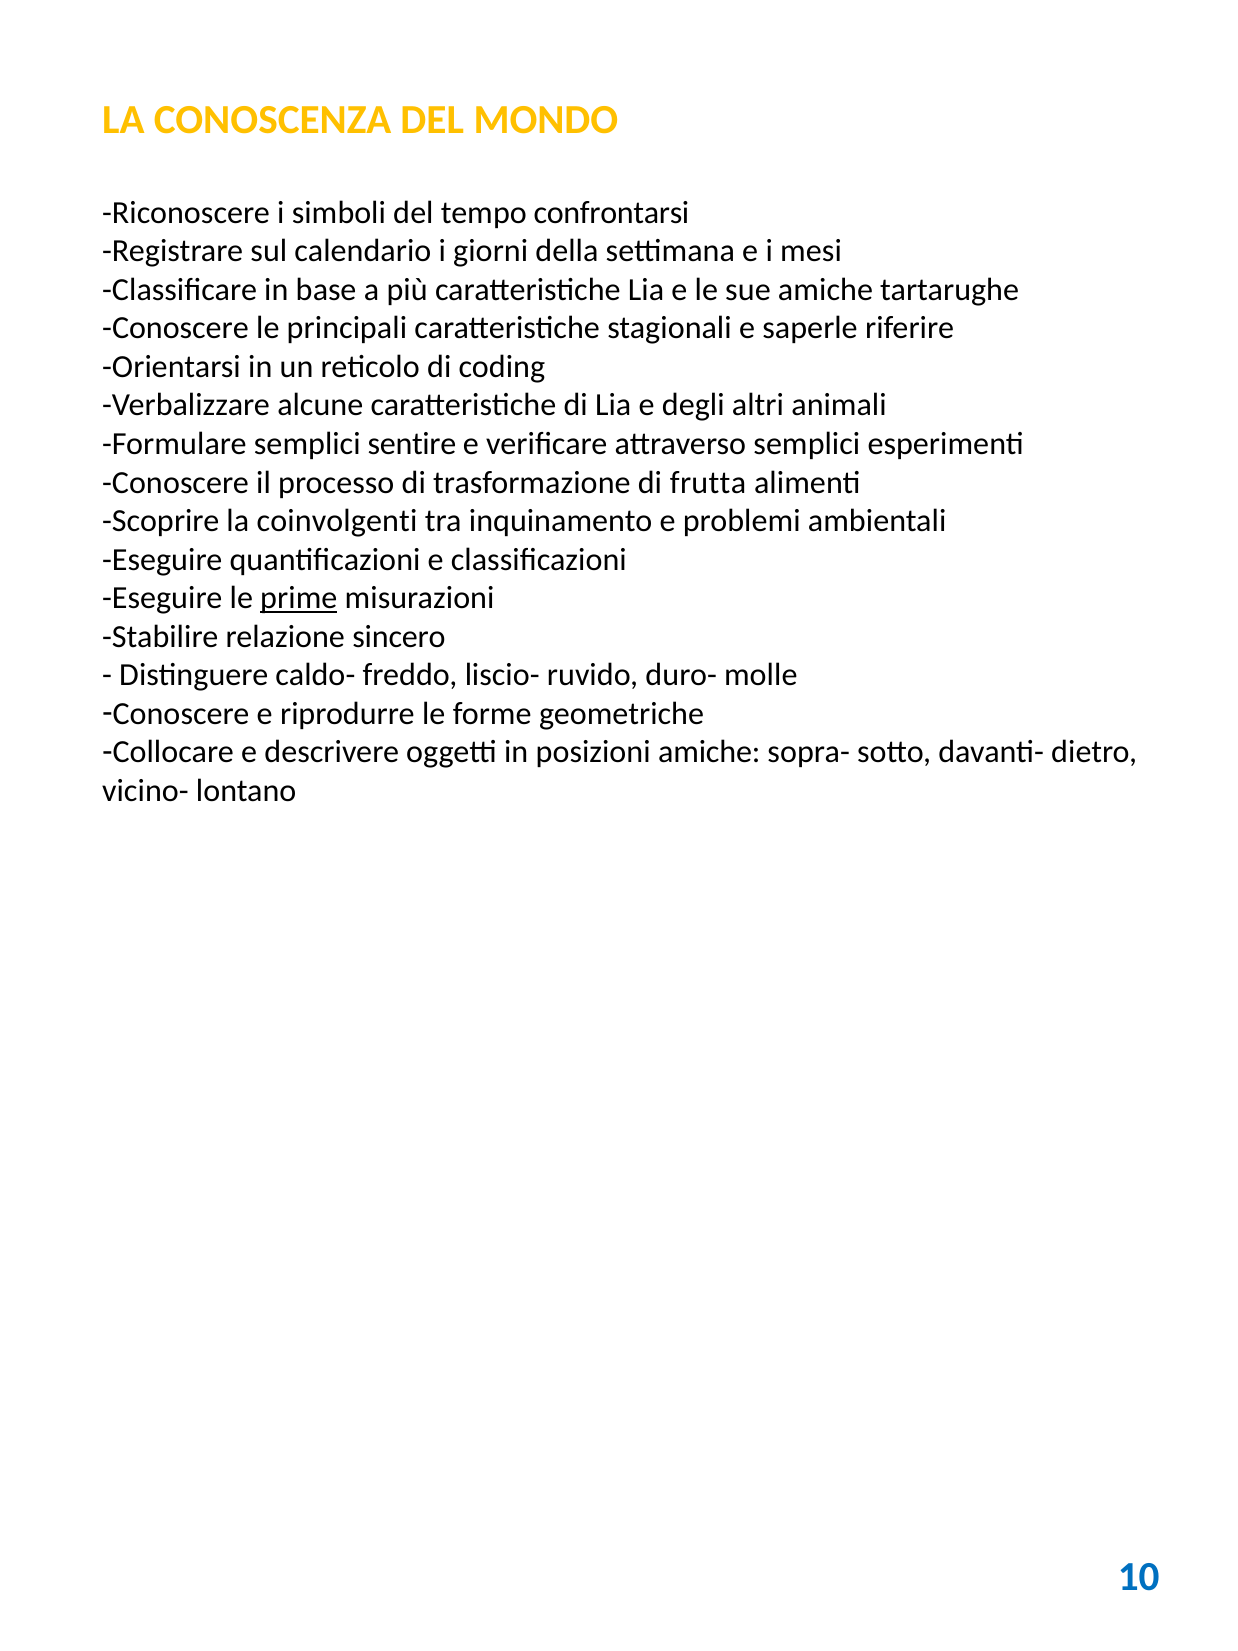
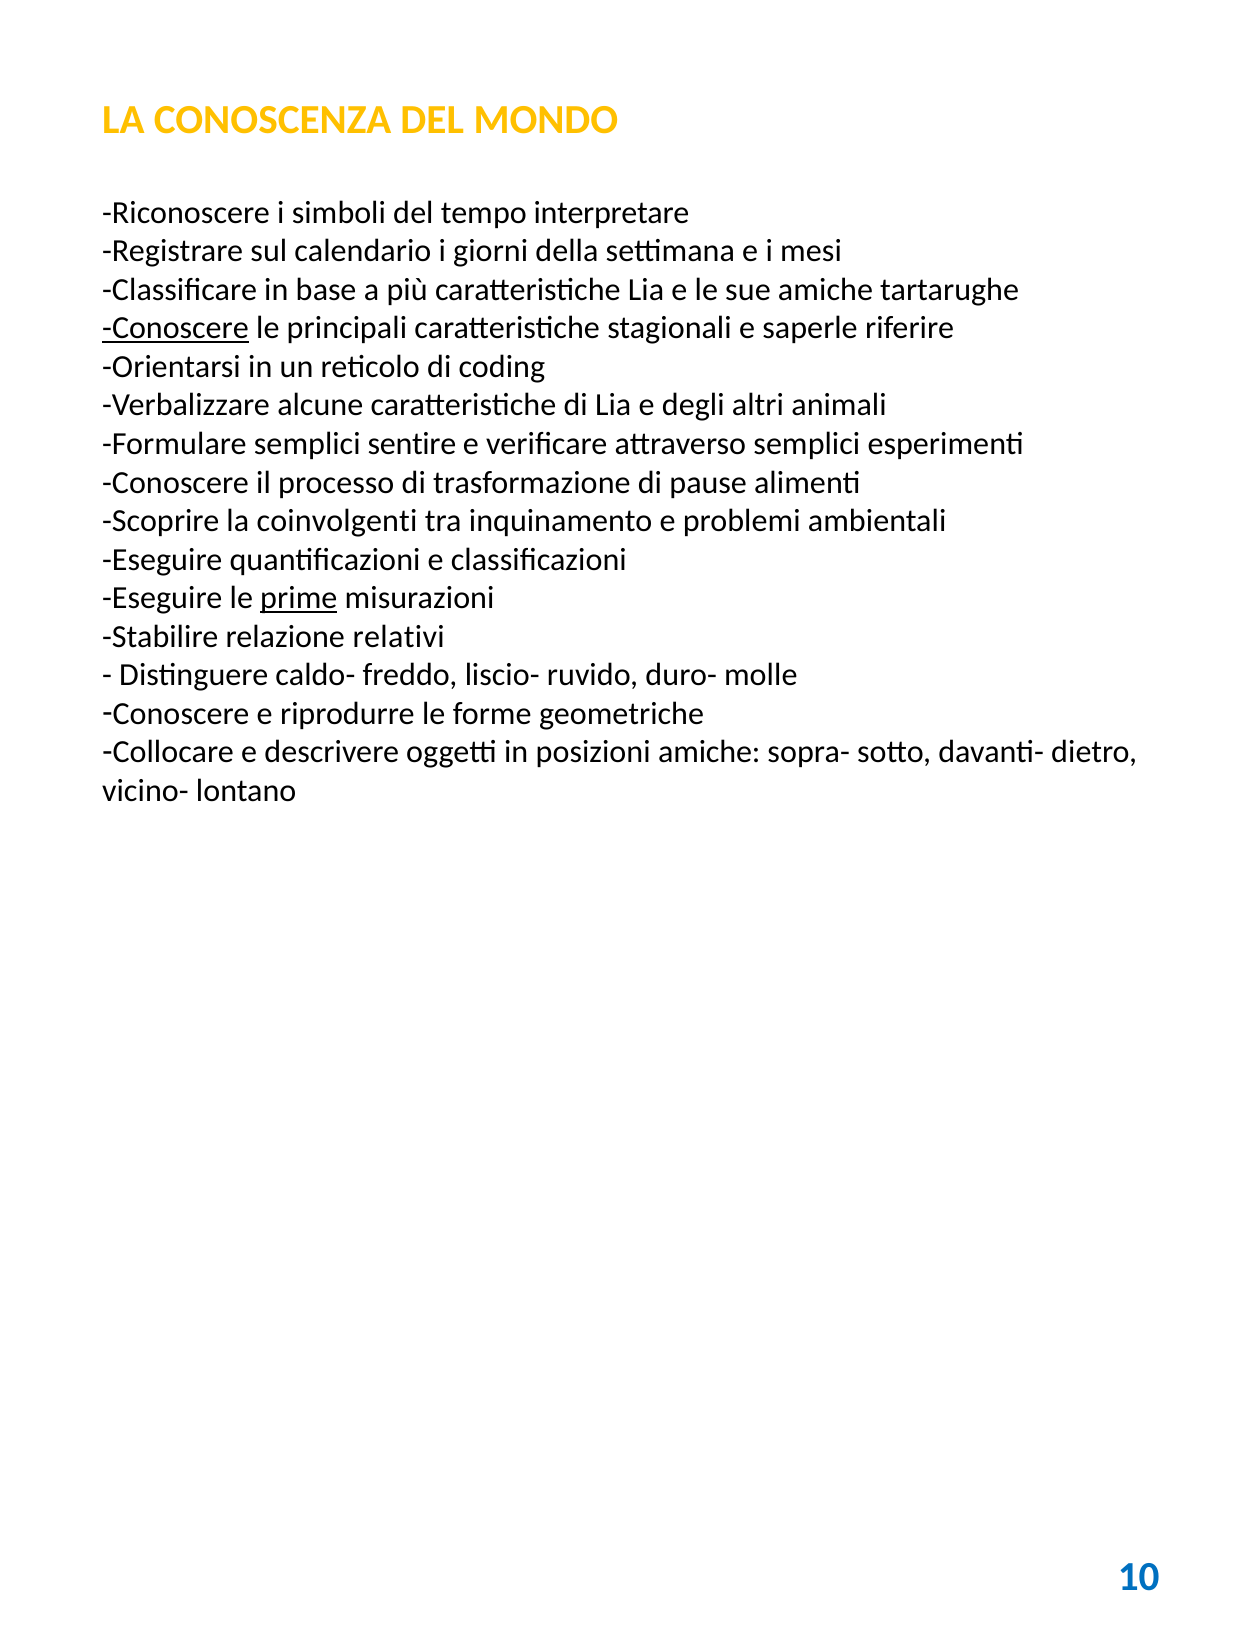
confrontarsi: confrontarsi -> interpretare
Conoscere at (175, 328) underline: none -> present
frutta: frutta -> pause
sincero: sincero -> relativi
